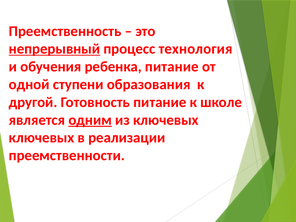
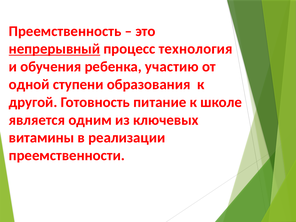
ребенка питание: питание -> участию
одним underline: present -> none
ключевых at (41, 138): ключевых -> витамины
